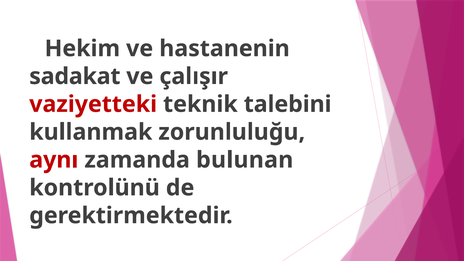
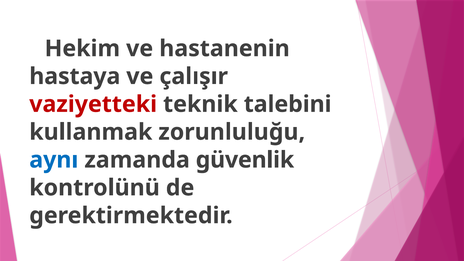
sadakat: sadakat -> hastaya
aynı colour: red -> blue
bulunan: bulunan -> güvenlik
